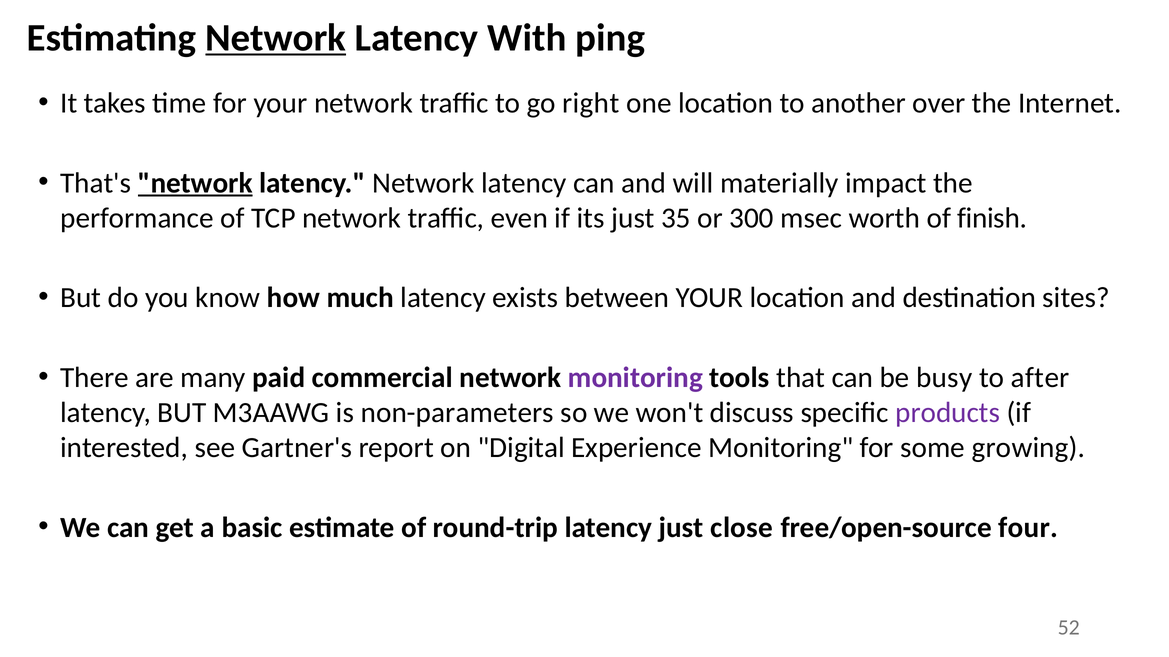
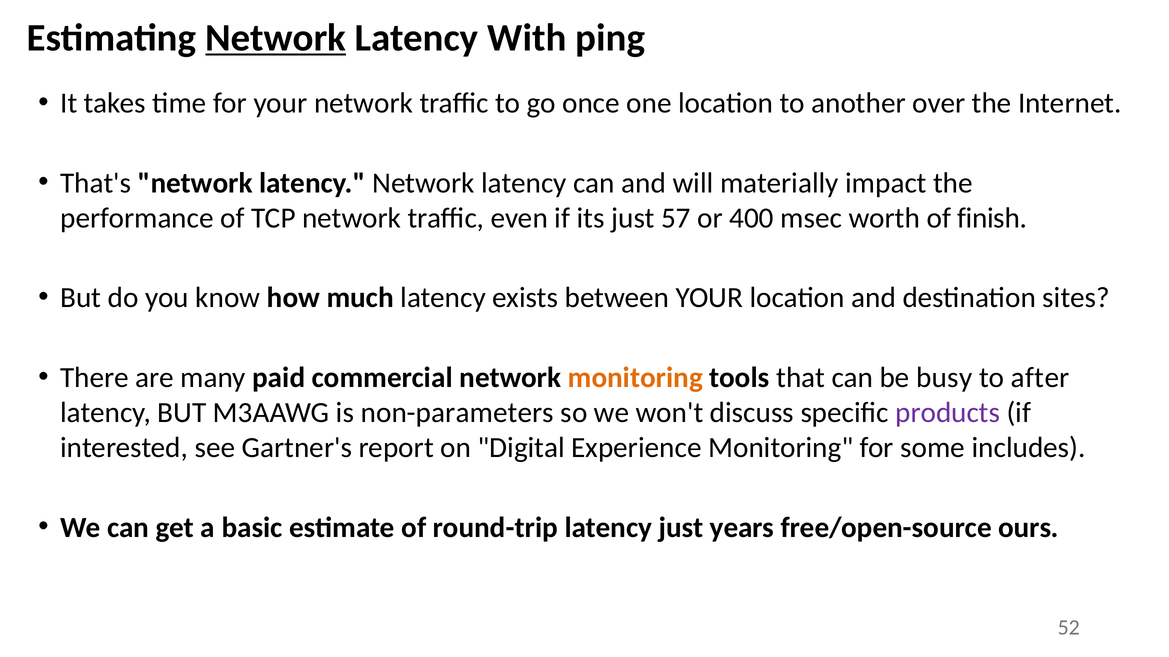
right: right -> once
network at (195, 183) underline: present -> none
35: 35 -> 57
300: 300 -> 400
monitoring at (635, 378) colour: purple -> orange
growing: growing -> includes
close: close -> years
four: four -> ours
